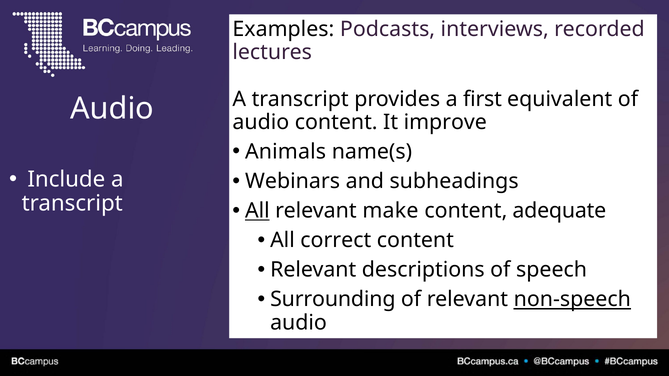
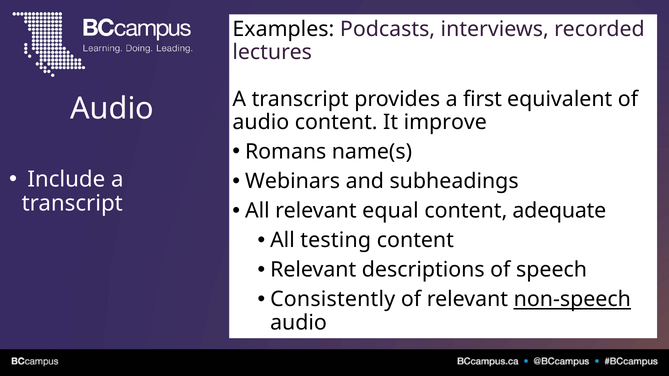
Animals: Animals -> Romans
All at (257, 211) underline: present -> none
make: make -> equal
correct: correct -> testing
Surrounding: Surrounding -> Consistently
